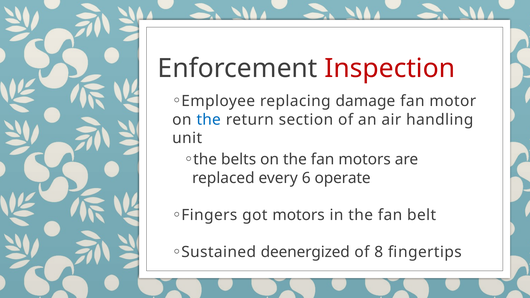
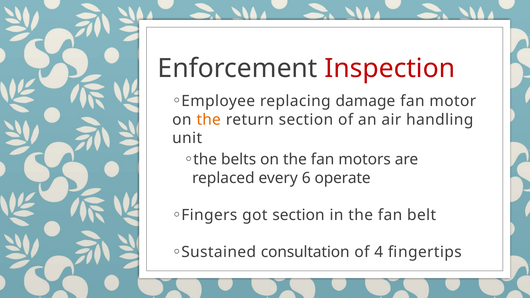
the at (209, 120) colour: blue -> orange
got motors: motors -> section
deenergized: deenergized -> consultation
8: 8 -> 4
